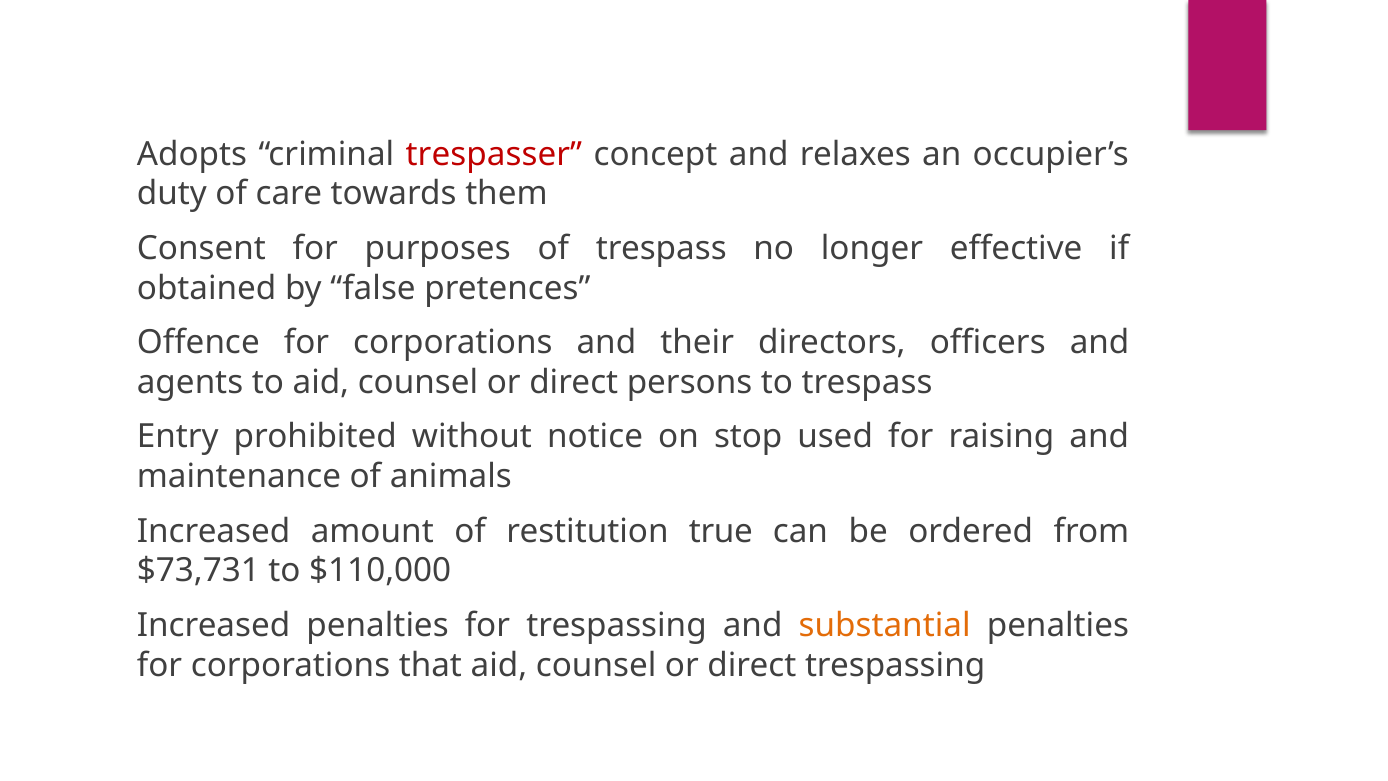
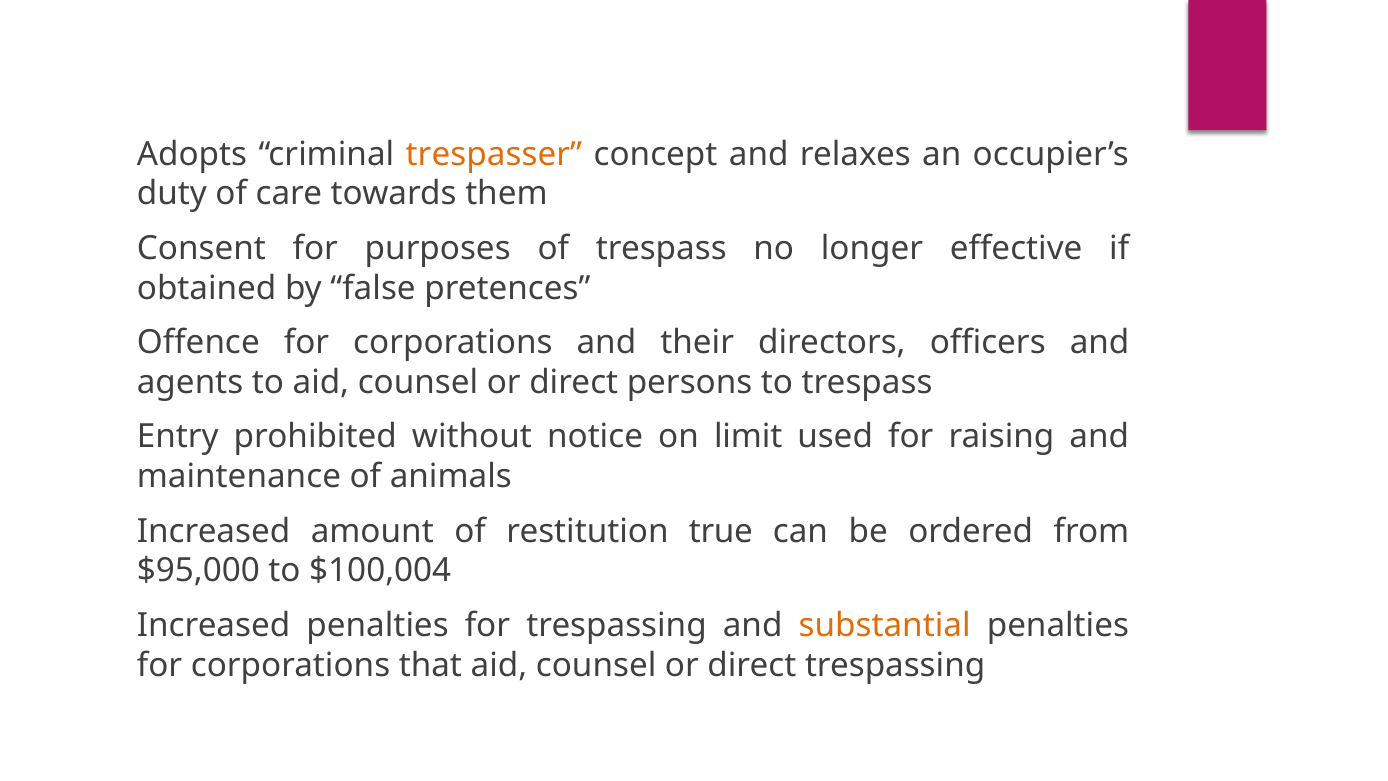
trespasser colour: red -> orange
stop: stop -> limit
$73,731: $73,731 -> $95,000
$110,000: $110,000 -> $100,004
